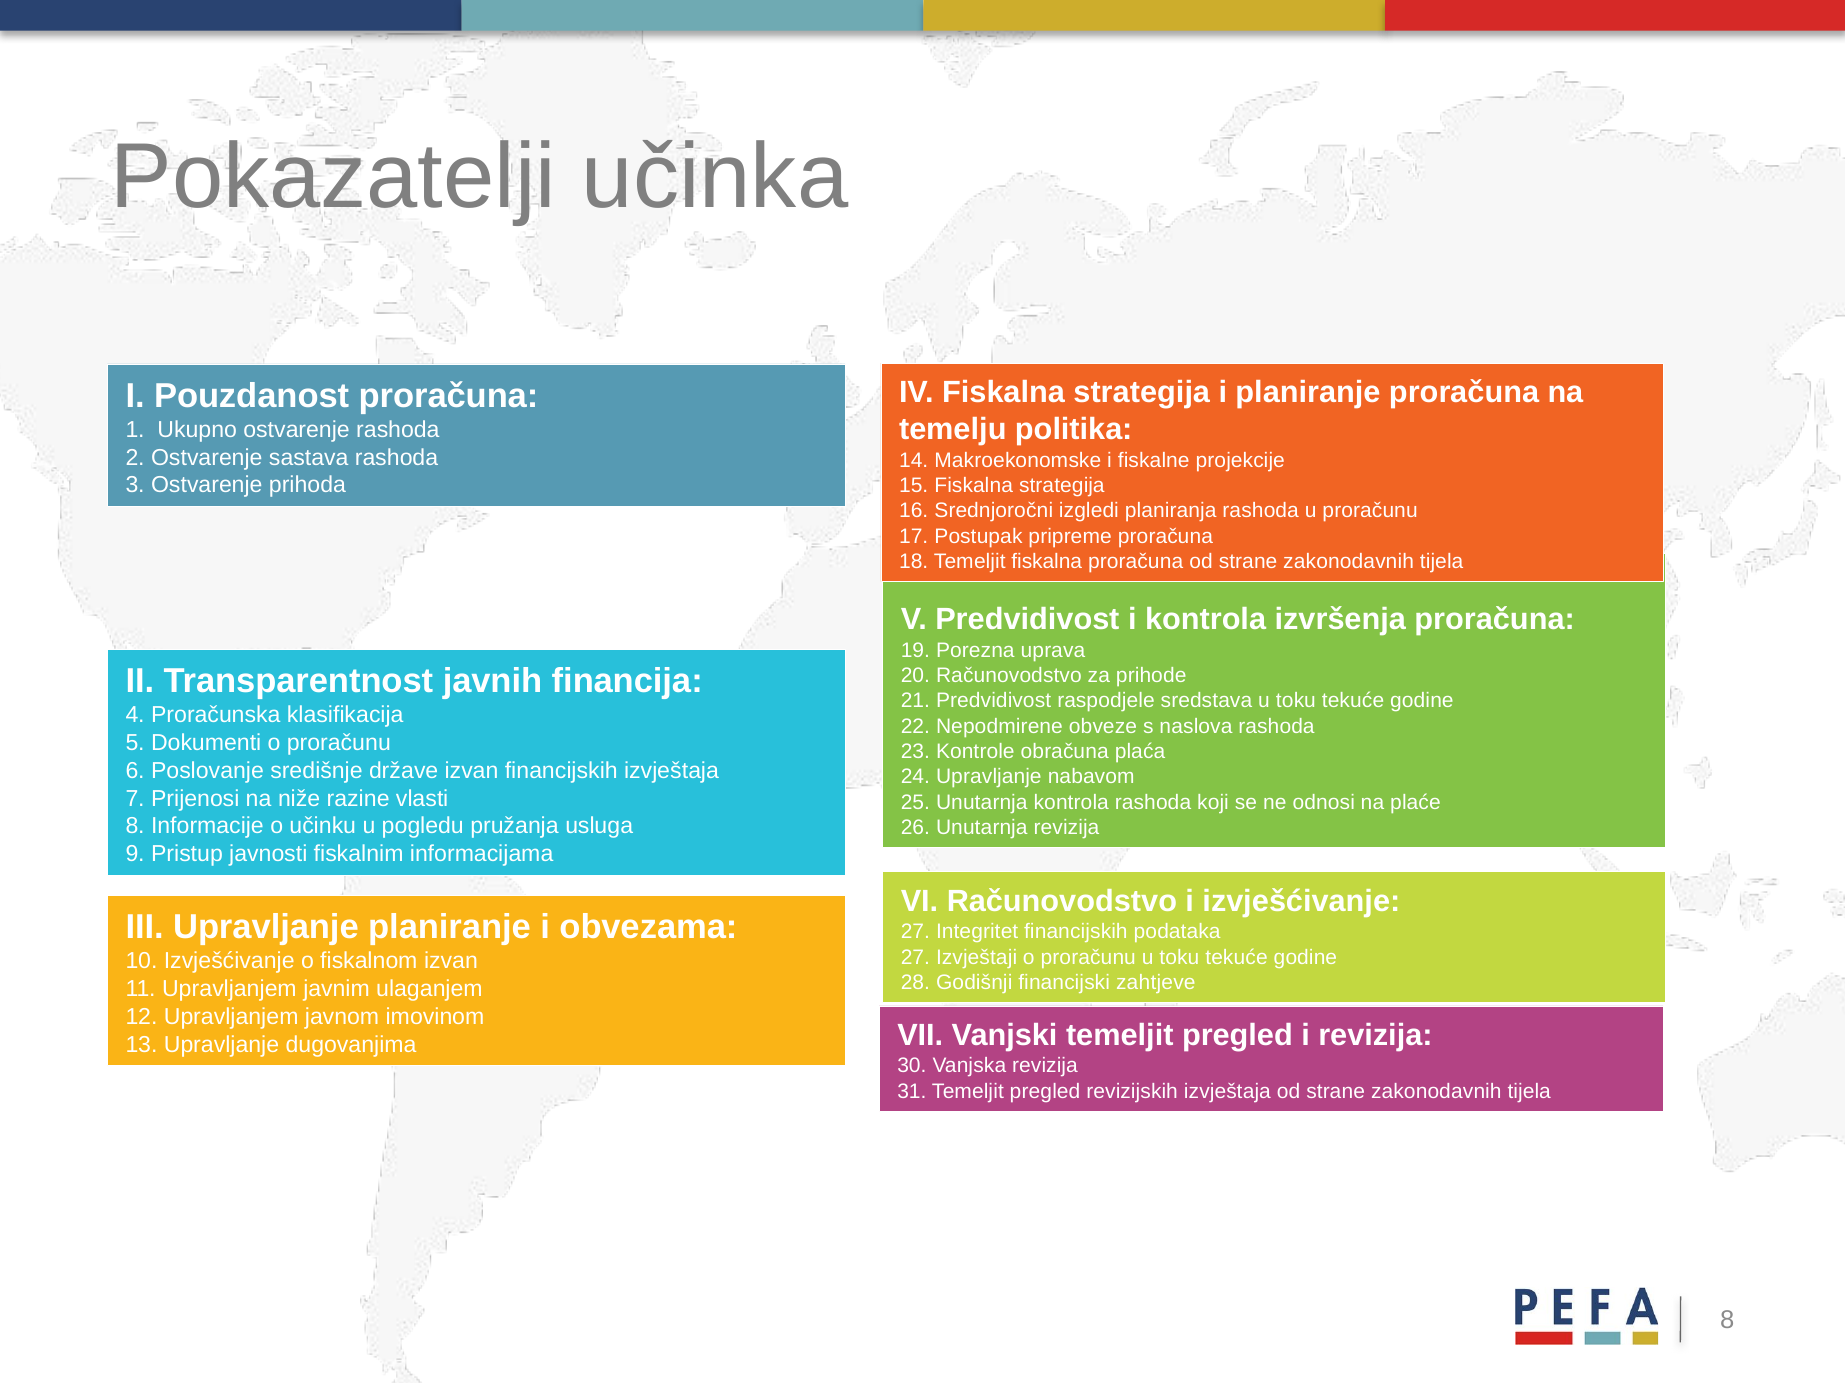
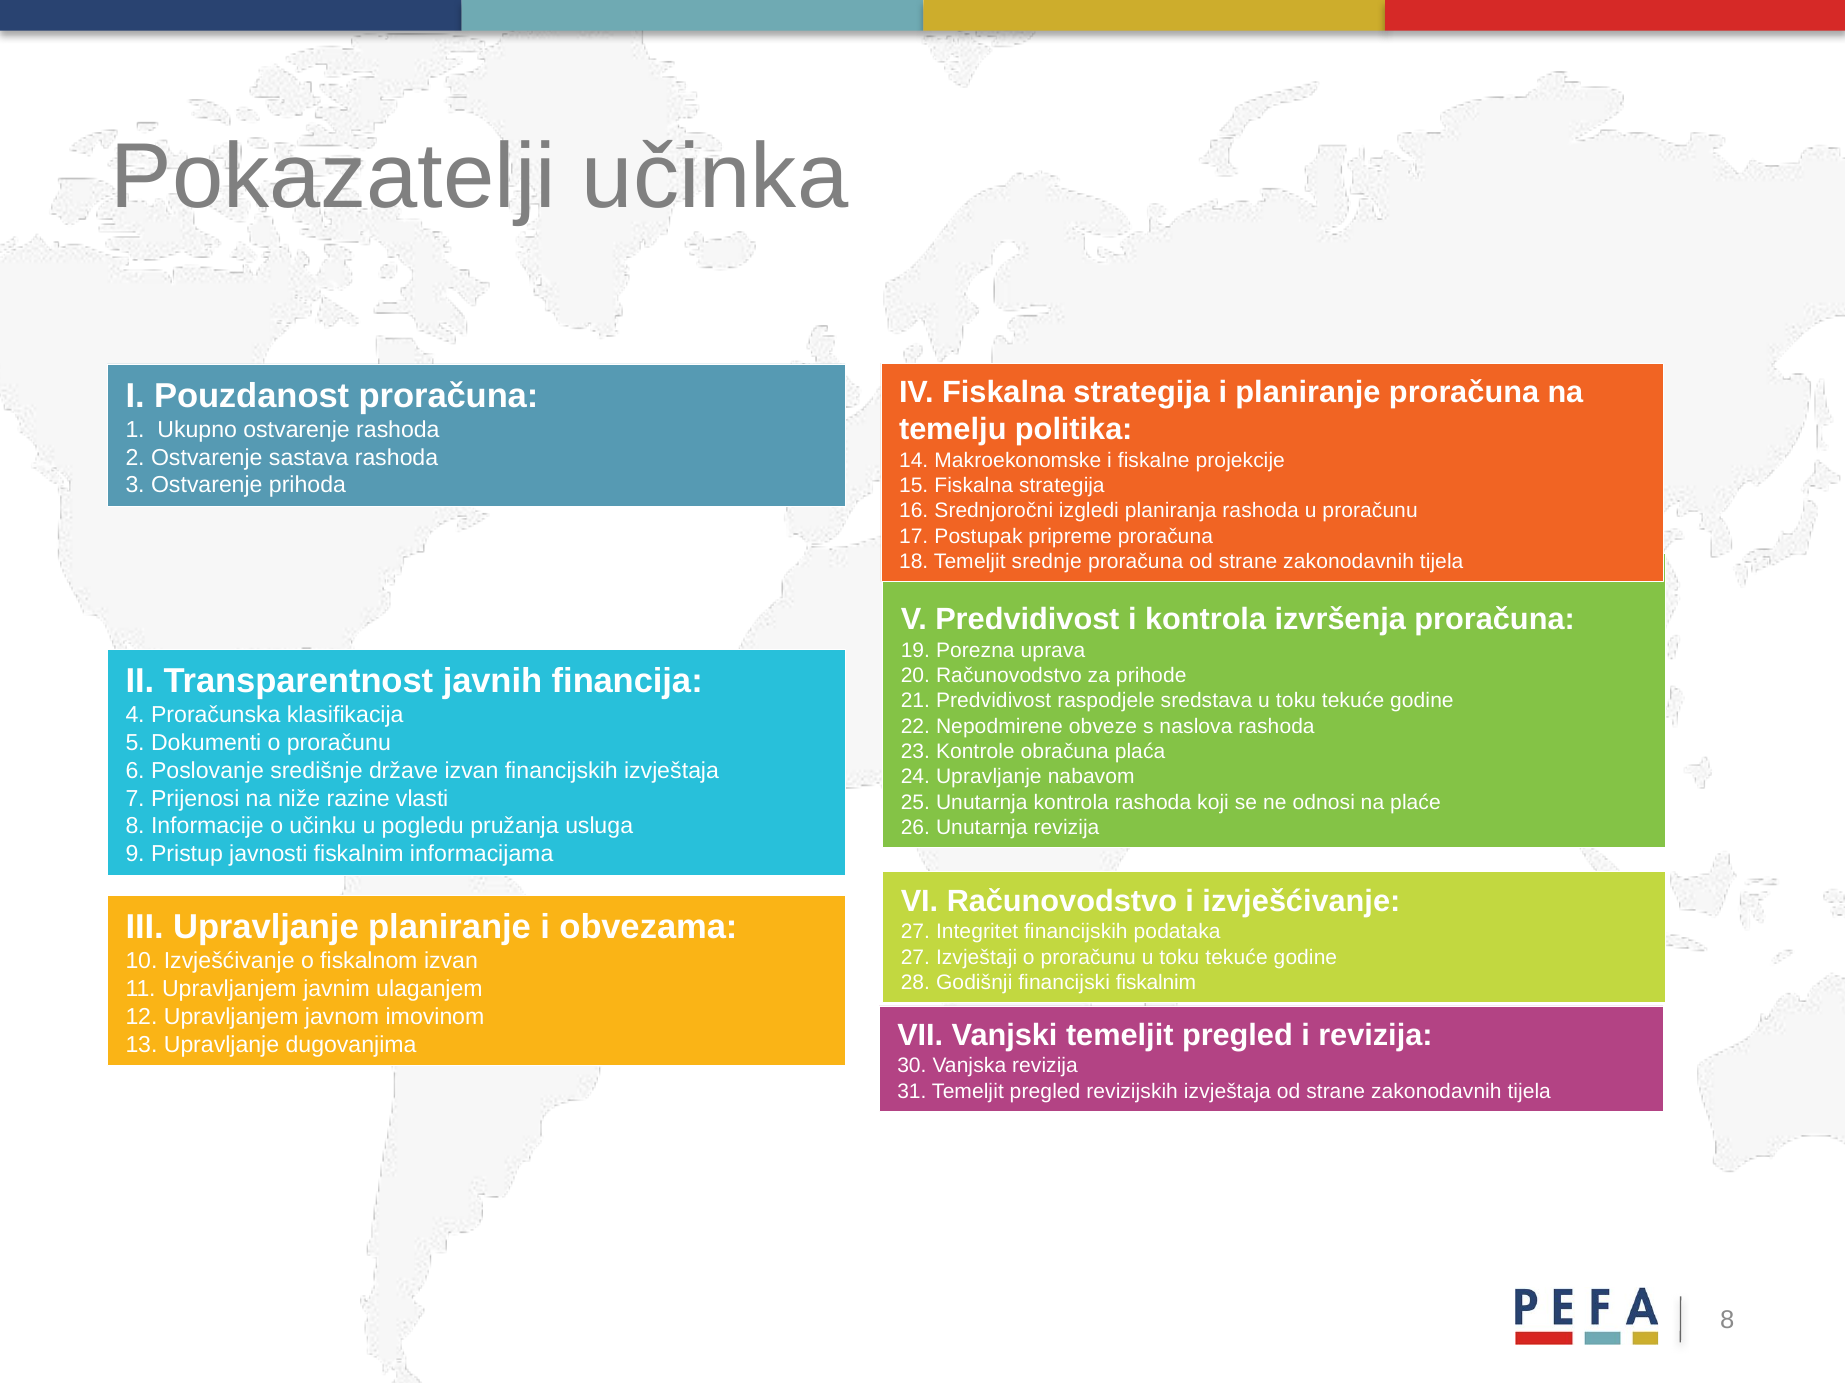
Temeljit fiskalna: fiskalna -> srednje
financijski zahtjeve: zahtjeve -> fiskalnim
